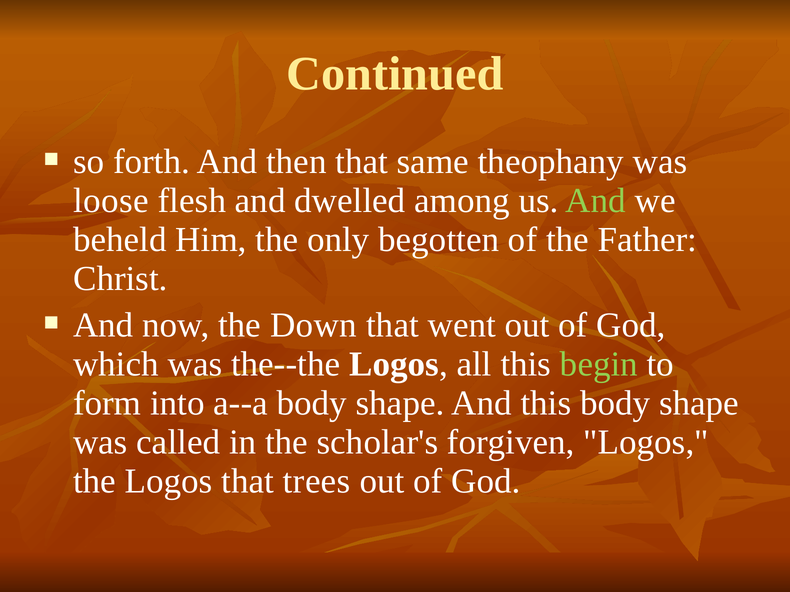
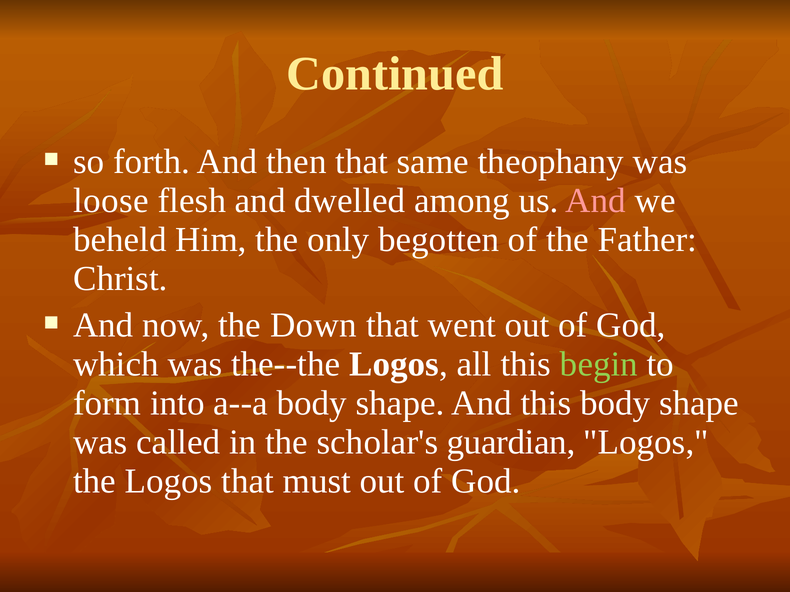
And at (596, 201) colour: light green -> pink
forgiven: forgiven -> guardian
trees: trees -> must
